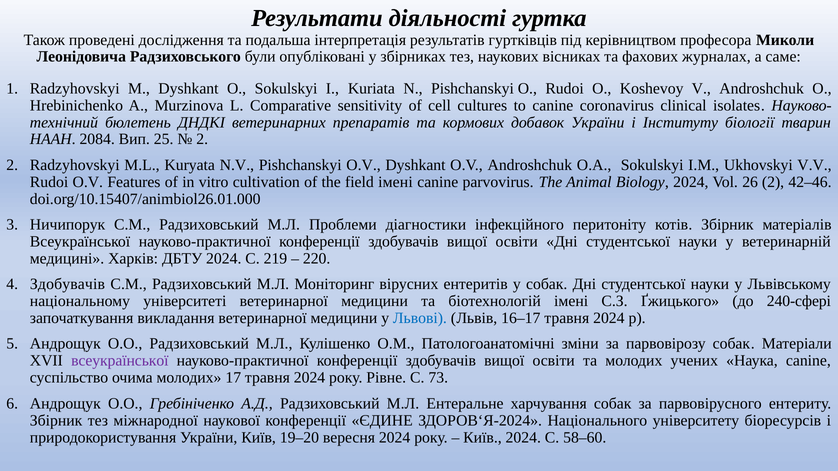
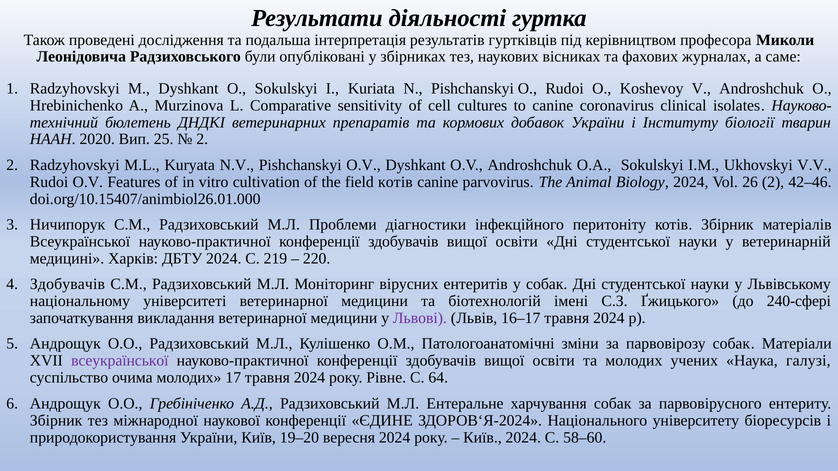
2084: 2084 -> 2020
field імені: імені -> котів
Львові colour: blue -> purple
Наука canine: canine -> галузі
73: 73 -> 64
